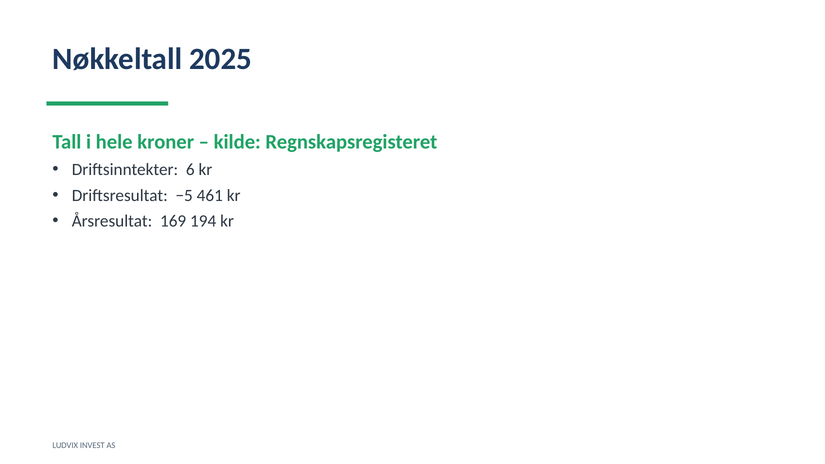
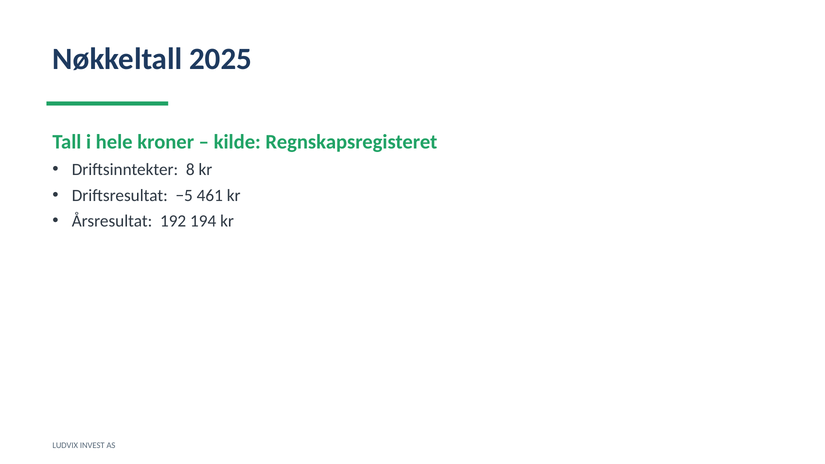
6: 6 -> 8
169: 169 -> 192
